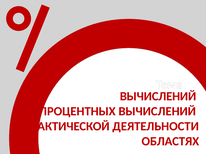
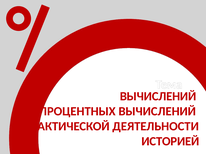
ОБЛАСТЯХ: ОБЛАСТЯХ -> ИСТОРИЕЙ
